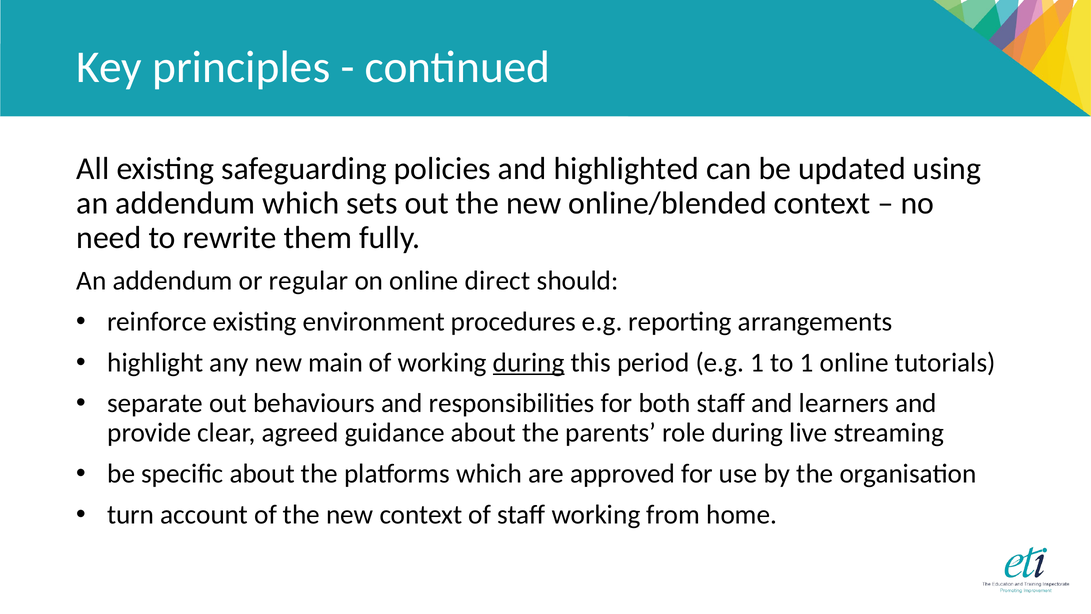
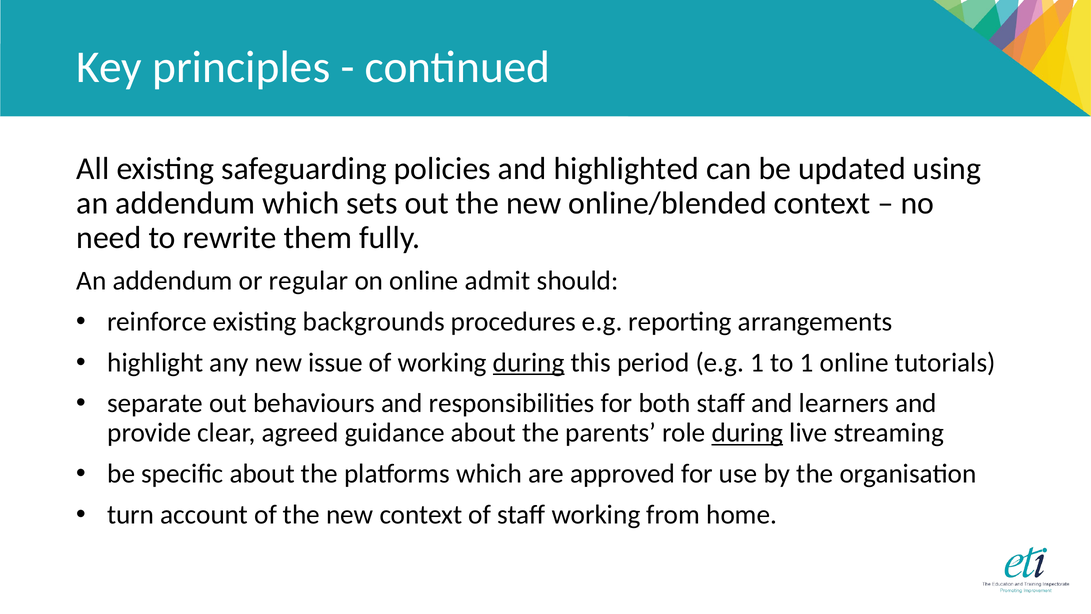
direct: direct -> admit
environment: environment -> backgrounds
main: main -> issue
during at (747, 433) underline: none -> present
